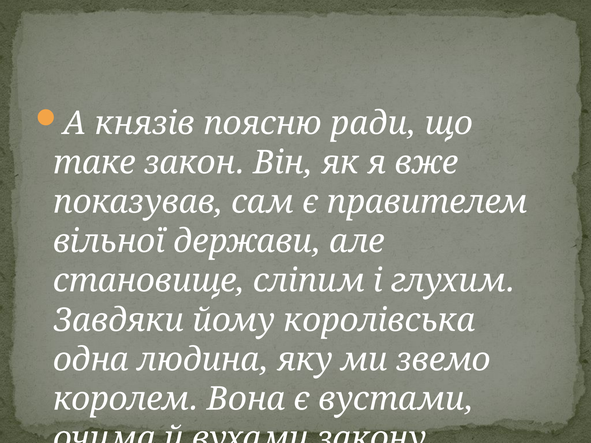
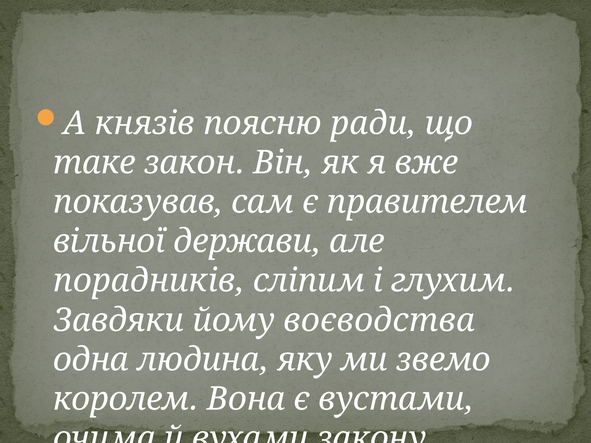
становище: становище -> порадників
королівська: королівська -> воєводства
